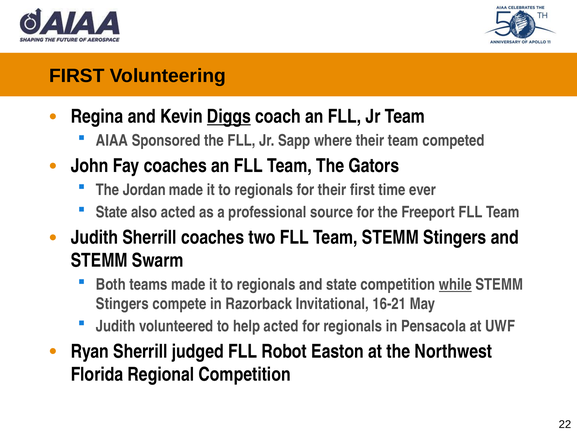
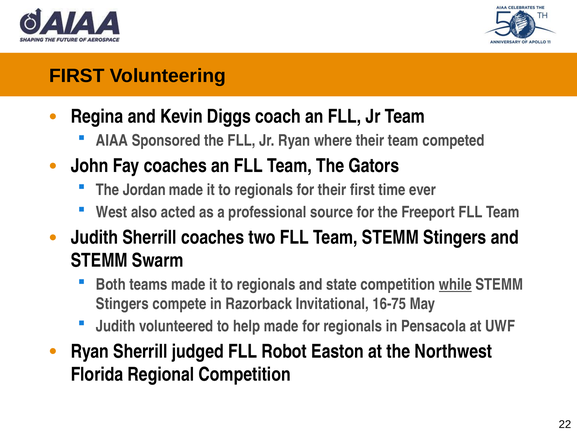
Diggs underline: present -> none
Jr Sapp: Sapp -> Ryan
State at (112, 213): State -> West
16-21: 16-21 -> 16-75
help acted: acted -> made
